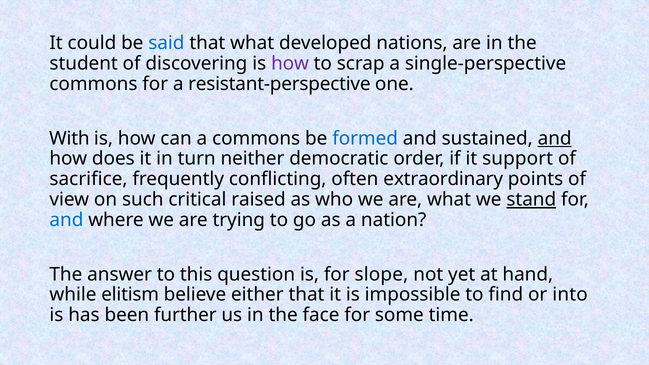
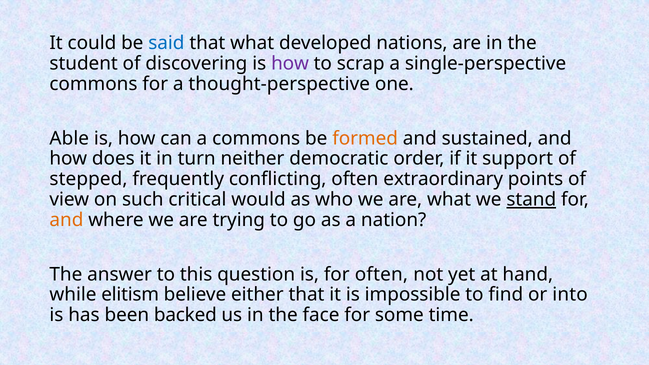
resistant-perspective: resistant-perspective -> thought-perspective
With: With -> Able
formed colour: blue -> orange
and at (555, 138) underline: present -> none
sacrifice: sacrifice -> stepped
raised: raised -> would
and at (66, 220) colour: blue -> orange
for slope: slope -> often
further: further -> backed
